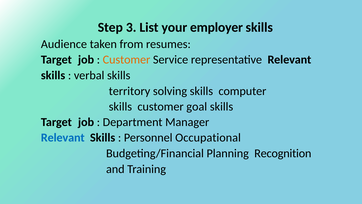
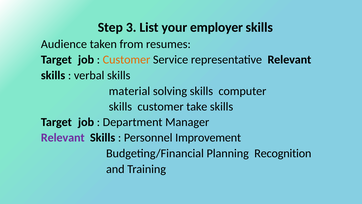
territory: territory -> material
goal: goal -> take
Relevant at (63, 137) colour: blue -> purple
Occupational: Occupational -> Improvement
